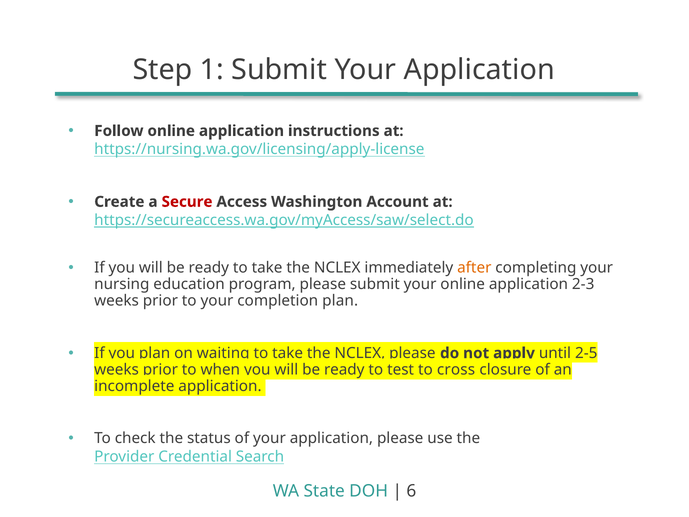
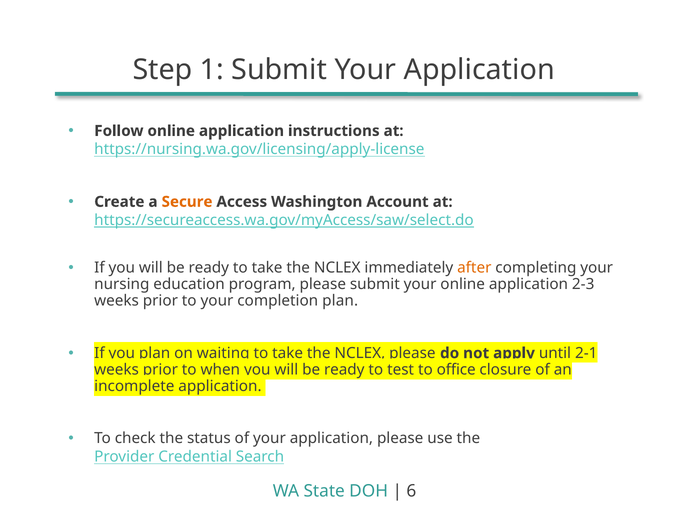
Secure colour: red -> orange
2-5: 2-5 -> 2-1
cross: cross -> office
